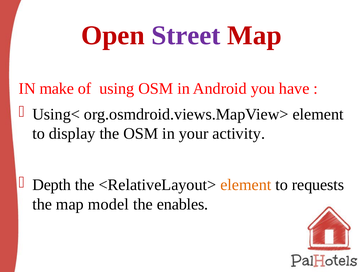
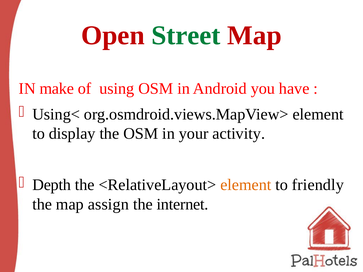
Street colour: purple -> green
requests: requests -> friendly
model: model -> assign
enables: enables -> internet
